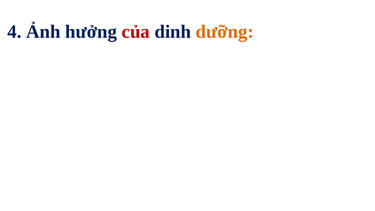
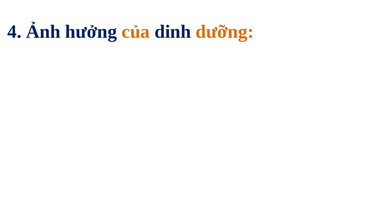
của colour: red -> orange
